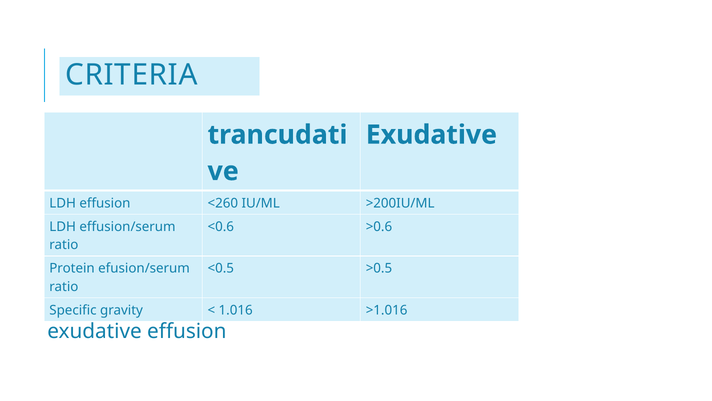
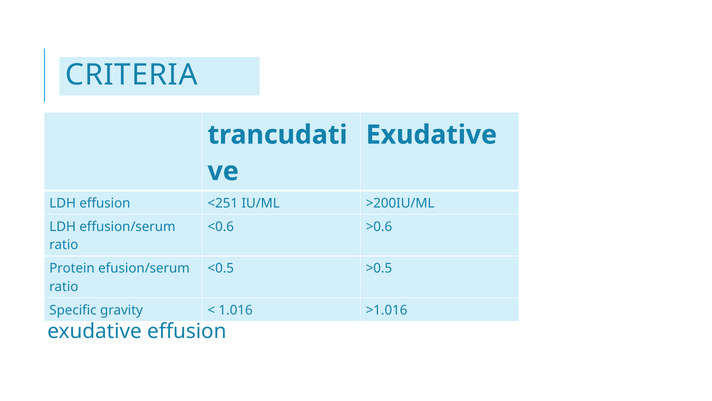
<260: <260 -> <251
